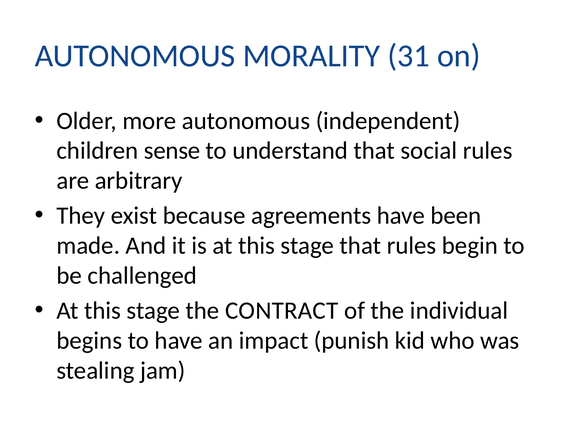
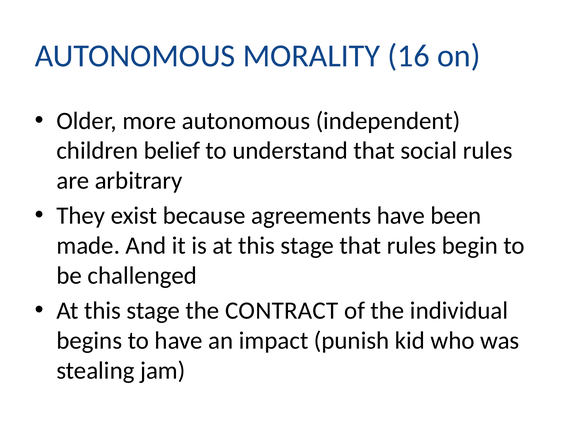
31: 31 -> 16
sense: sense -> belief
